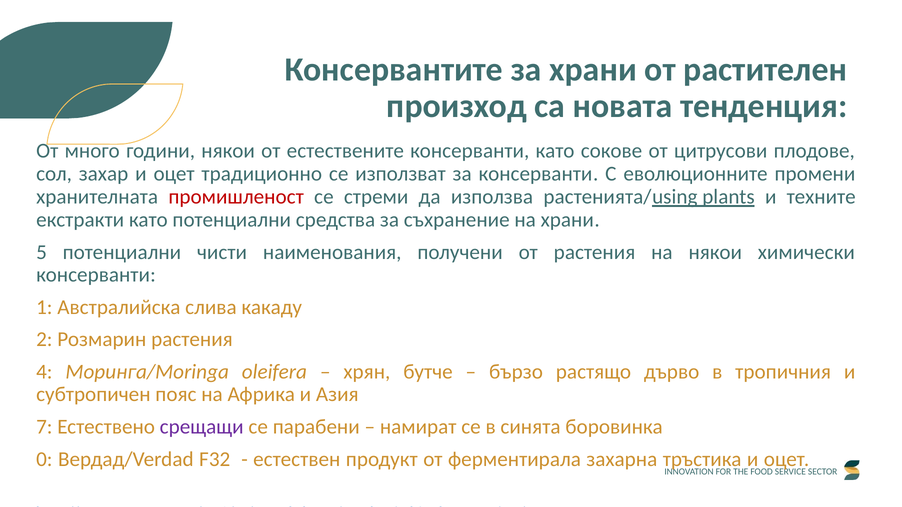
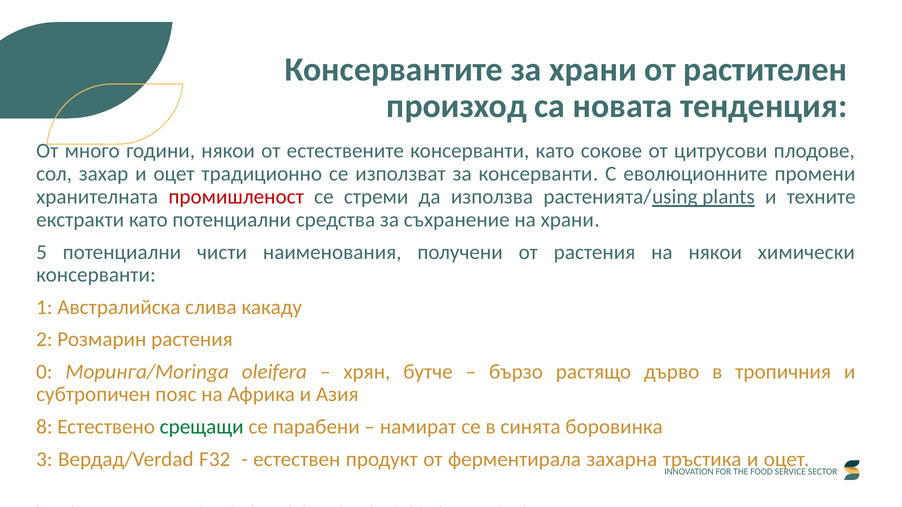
4: 4 -> 0
7: 7 -> 8
срещащи colour: purple -> green
0: 0 -> 3
